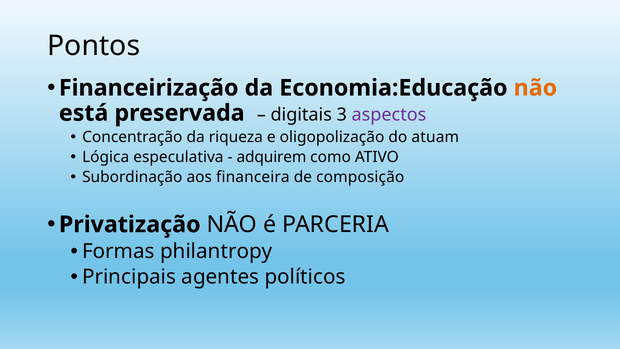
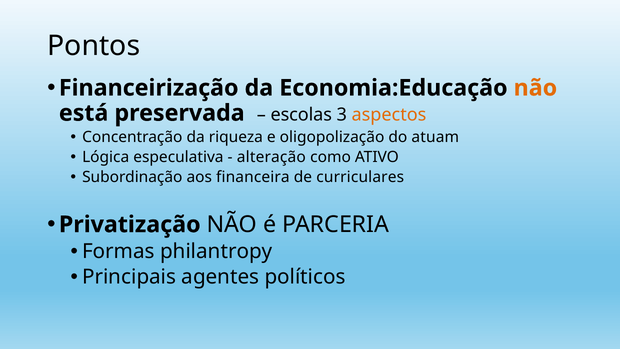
digitais: digitais -> escolas
aspectos colour: purple -> orange
adquirem: adquirem -> alteração
composição: composição -> curriculares
